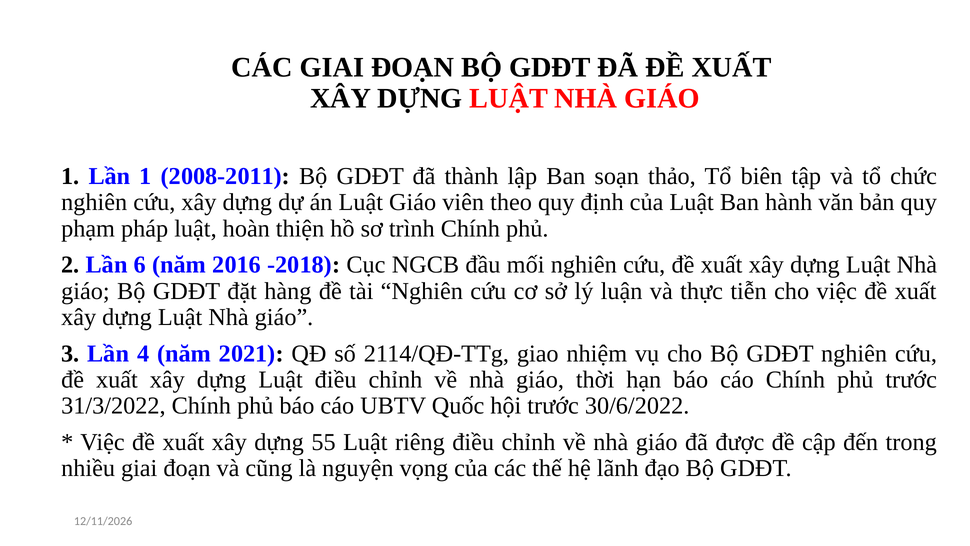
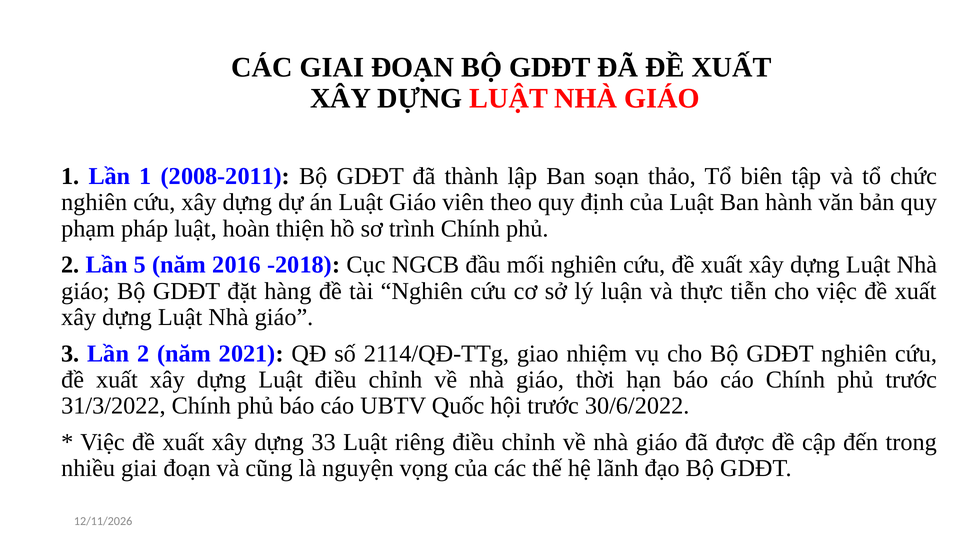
6: 6 -> 5
Lần 4: 4 -> 2
55: 55 -> 33
